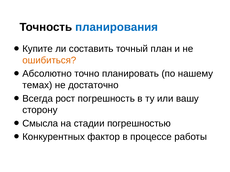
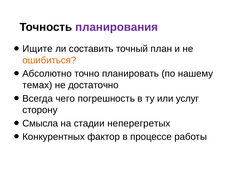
планирования colour: blue -> purple
Купите: Купите -> Ищите
рост: рост -> чего
вашу: вашу -> услуг
погрешностью: погрешностью -> неперегретых
